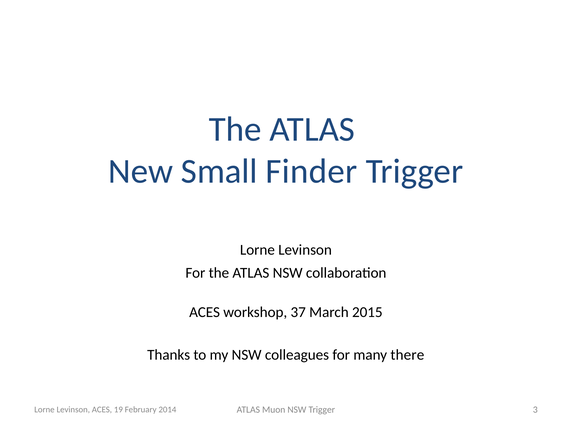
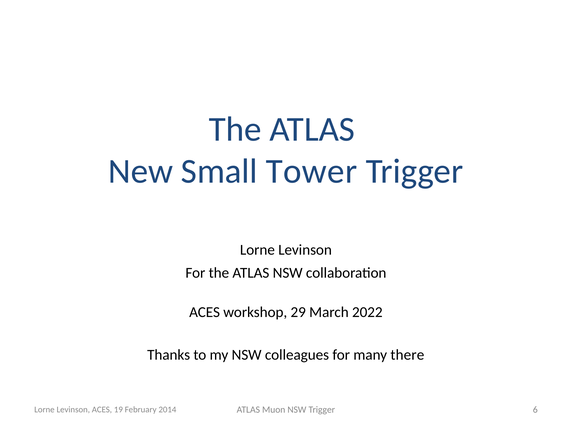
Finder: Finder -> Tower
37: 37 -> 29
2015: 2015 -> 2022
3: 3 -> 6
